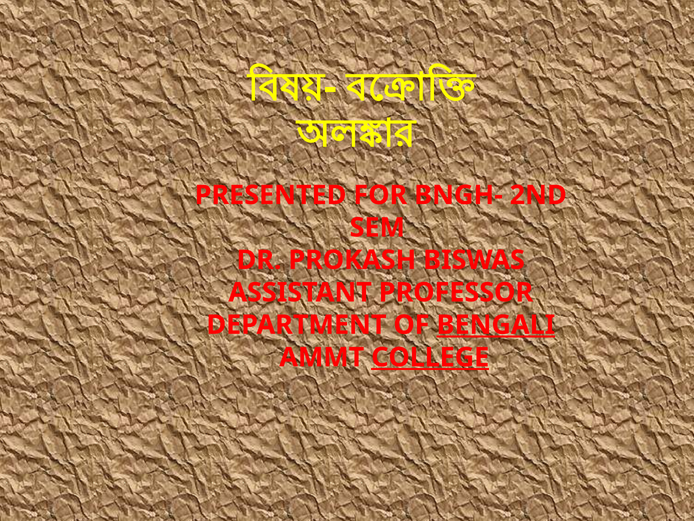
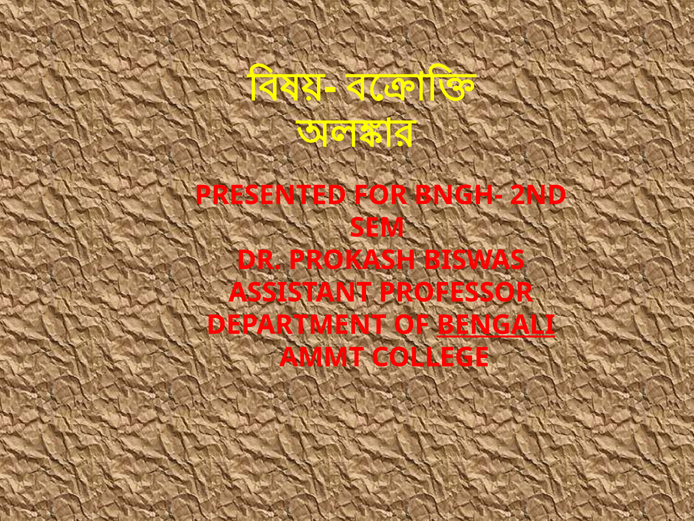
COLLEGE underline: present -> none
